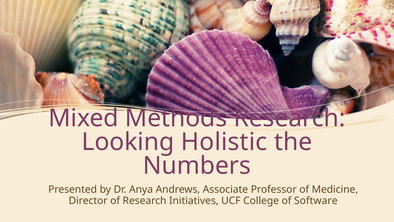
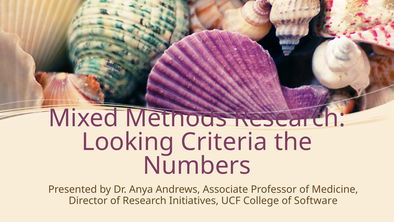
Holistic: Holistic -> Criteria
